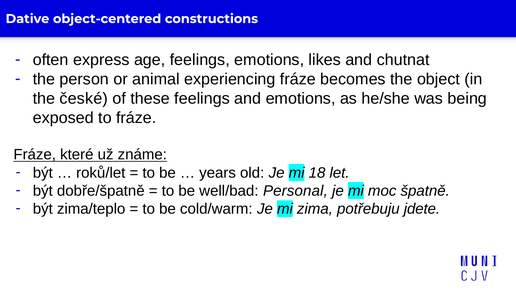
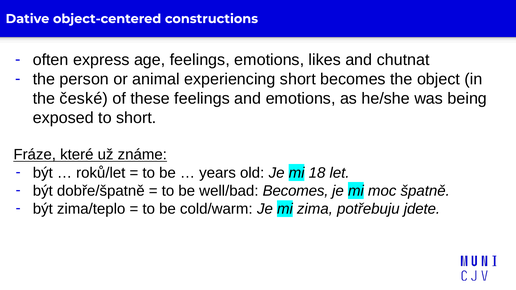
experiencing fráze: fráze -> short
to fráze: fráze -> short
well/bad Personal: Personal -> Becomes
